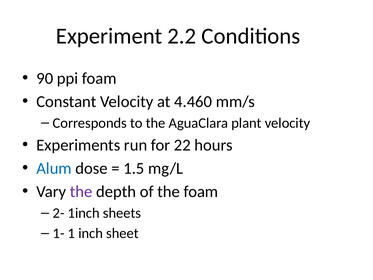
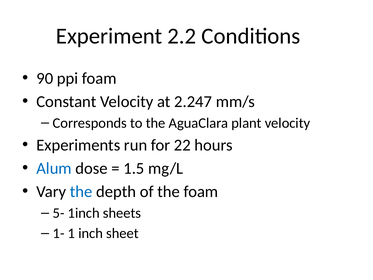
4.460: 4.460 -> 2.247
the at (81, 191) colour: purple -> blue
2-: 2- -> 5-
